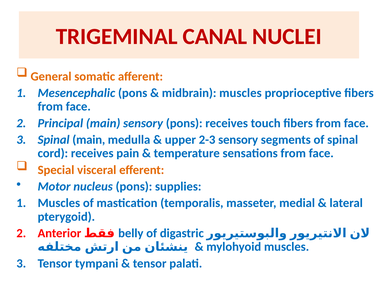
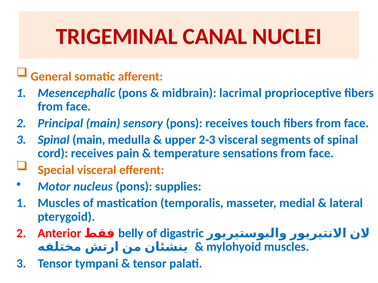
midbrain muscles: muscles -> lacrimal
2-3 sensory: sensory -> visceral
